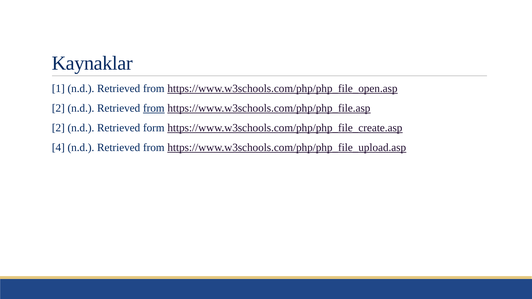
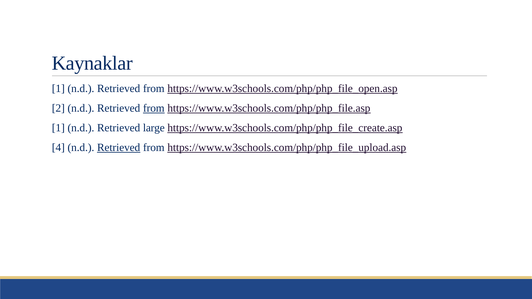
2 at (58, 128): 2 -> 1
form: form -> large
Retrieved at (119, 148) underline: none -> present
